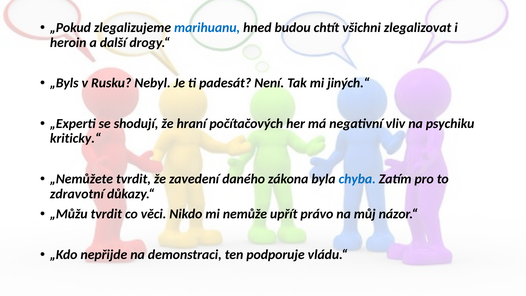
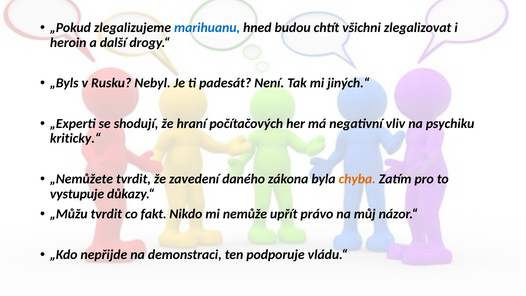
chyba colour: blue -> orange
zdravotní: zdravotní -> vystupuje
věci: věci -> fakt
